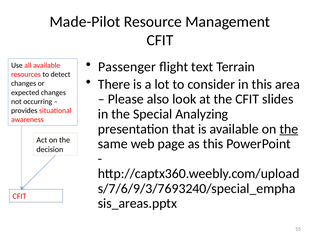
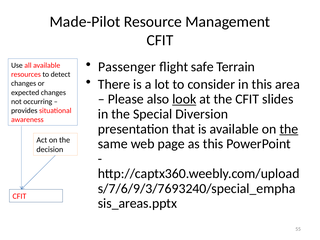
text: text -> safe
look underline: none -> present
Analyzing: Analyzing -> Diversion
